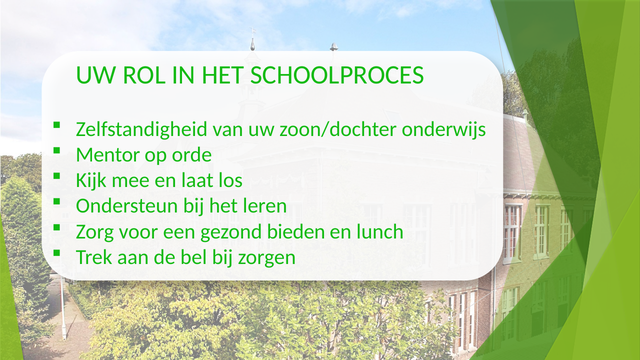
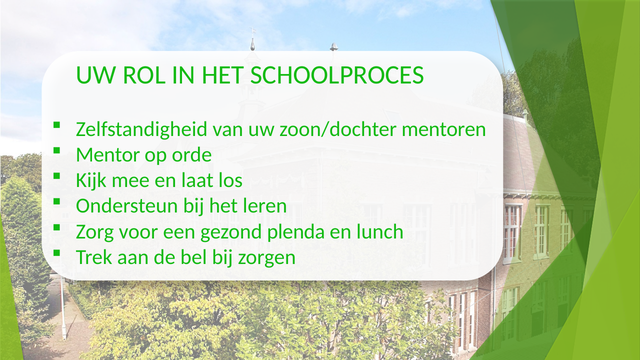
onderwijs: onderwijs -> mentoren
bieden: bieden -> plenda
